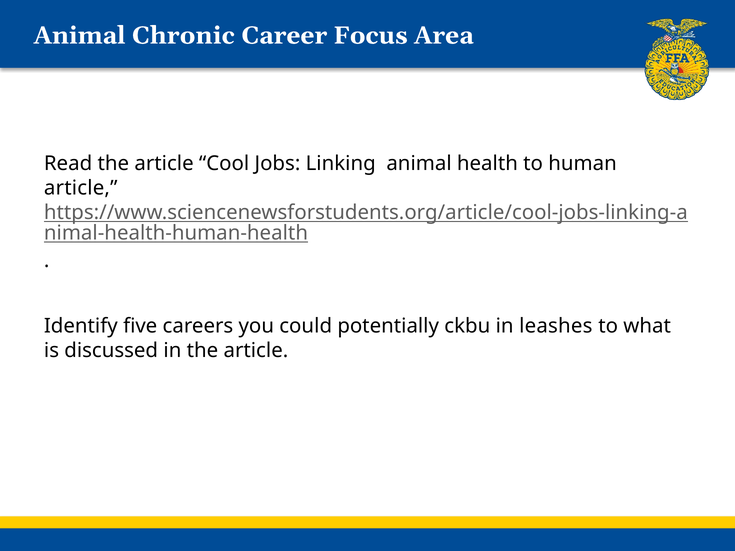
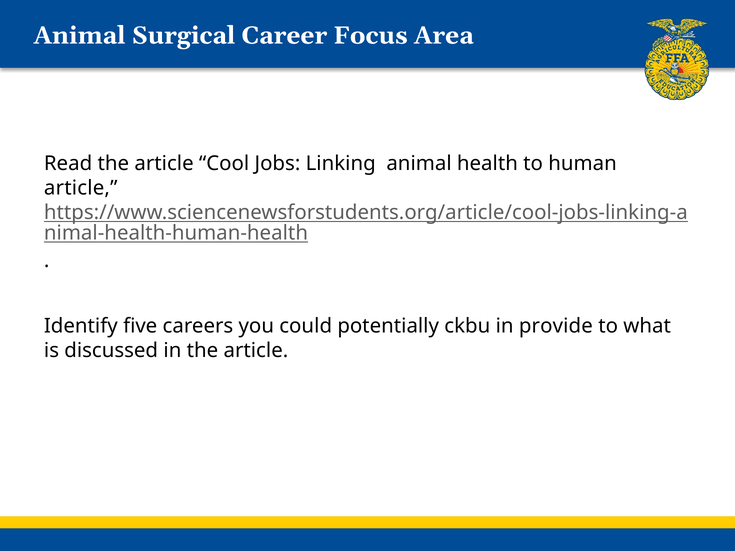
Chronic: Chronic -> Surgical
leashes: leashes -> provide
